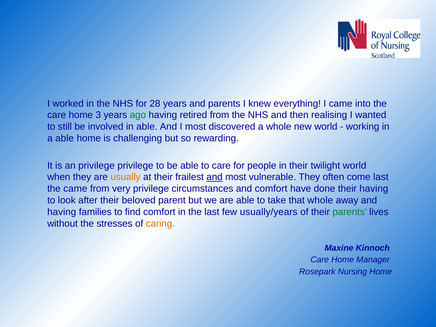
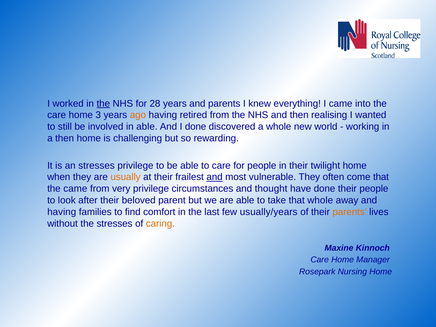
the at (103, 104) underline: none -> present
ago colour: green -> orange
I most: most -> done
a able: able -> then
an privilege: privilege -> stresses
twilight world: world -> home
come last: last -> that
and comfort: comfort -> thought
their having: having -> people
parents at (350, 212) colour: green -> orange
